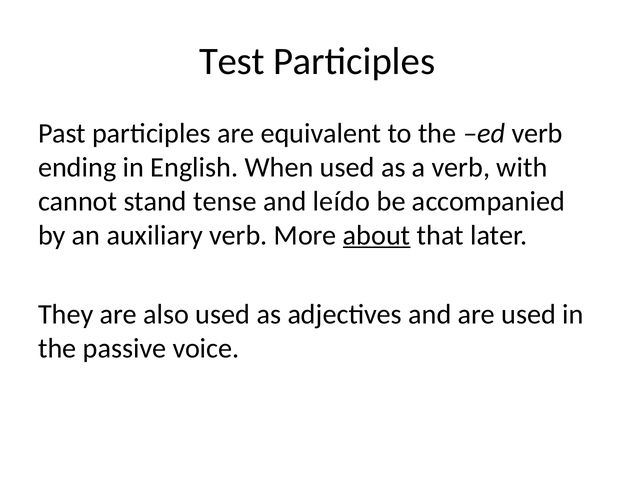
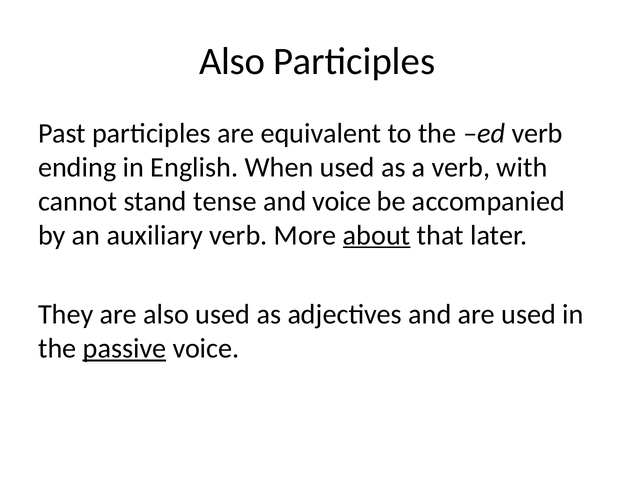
Test at (232, 61): Test -> Also
and leído: leído -> voice
passive underline: none -> present
